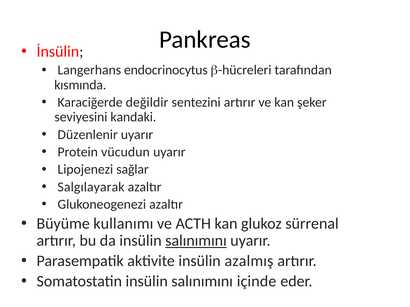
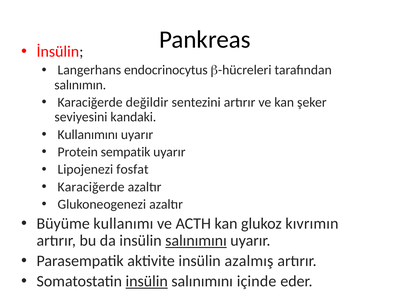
kısmında: kısmında -> salınımın
Düzenlenir: Düzenlenir -> Kullanımını
vücudun: vücudun -> sempatik
sağlar: sağlar -> fosfat
Salgılayarak at (91, 187): Salgılayarak -> Karaciğerde
sürrenal: sürrenal -> kıvrımın
insülin at (147, 282) underline: none -> present
